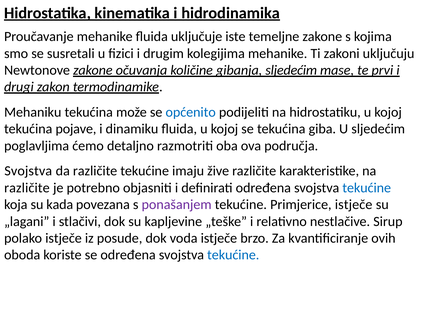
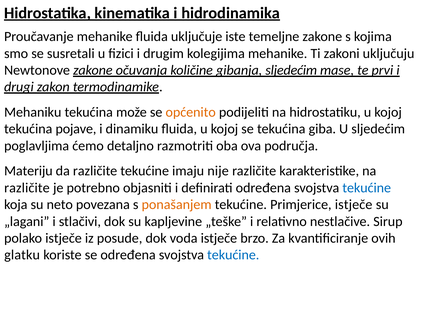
općenito colour: blue -> orange
Svojstva at (28, 171): Svojstva -> Materiju
žive: žive -> nije
kada: kada -> neto
ponašanjem colour: purple -> orange
oboda: oboda -> glatku
